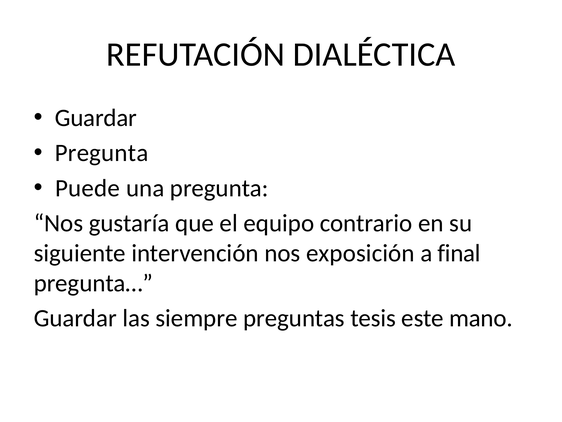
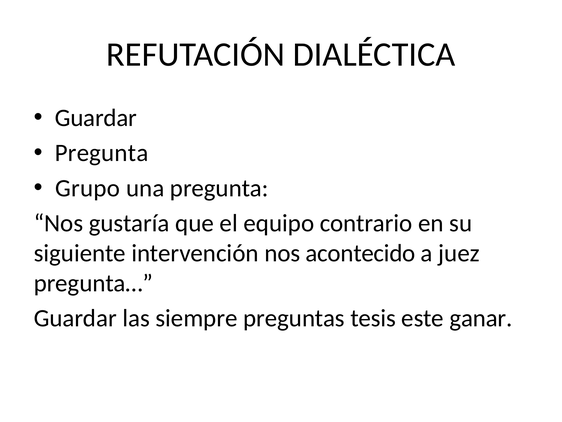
Puede: Puede -> Grupo
exposición: exposición -> acontecido
final: final -> juez
mano: mano -> ganar
